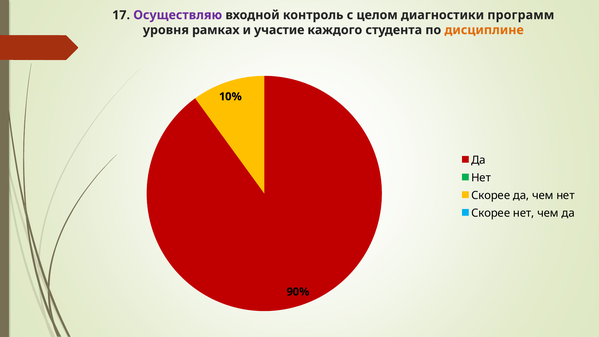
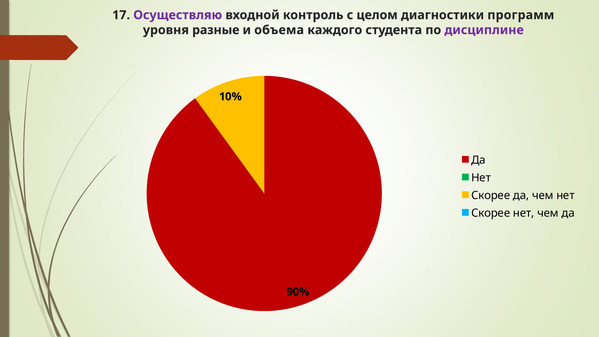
рамках: рамках -> разные
участие: участие -> объема
дисциплине colour: orange -> purple
